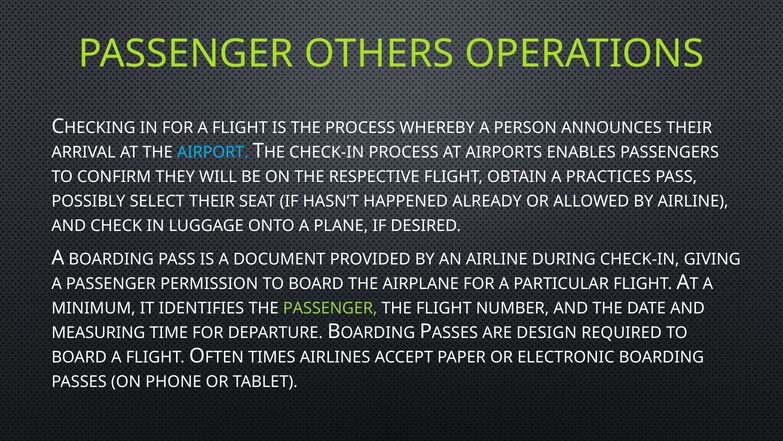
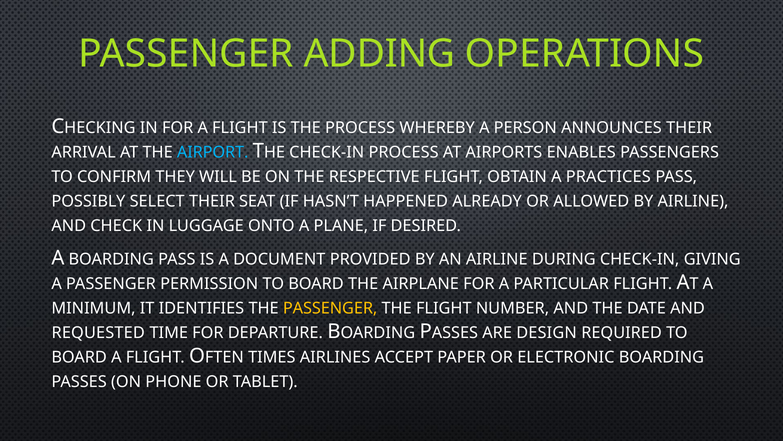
OTHERS: OTHERS -> ADDING
PASSENGER at (330, 308) colour: light green -> yellow
MEASURING: MEASURING -> REQUESTED
